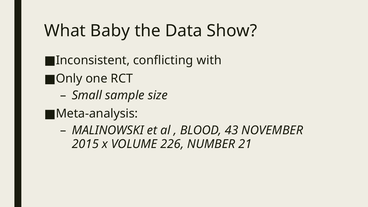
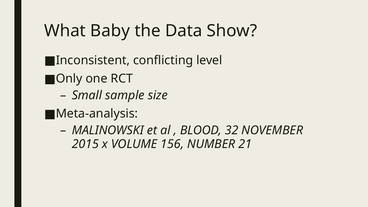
with: with -> level
43: 43 -> 32
226: 226 -> 156
